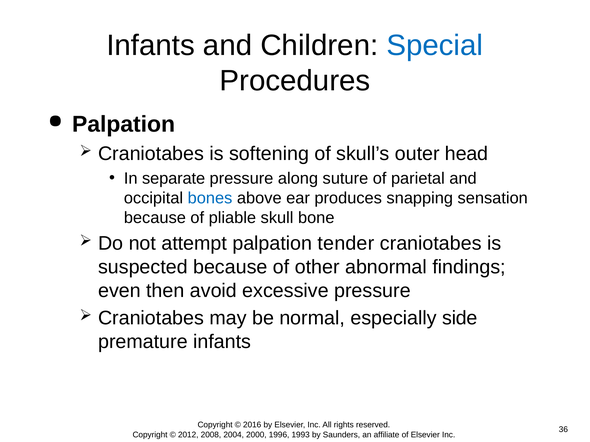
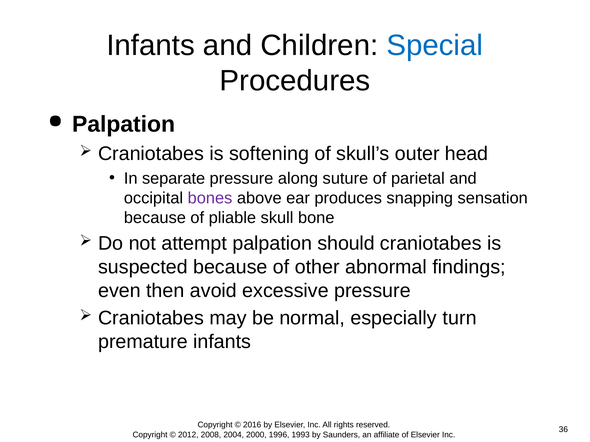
bones colour: blue -> purple
tender: tender -> should
side: side -> turn
